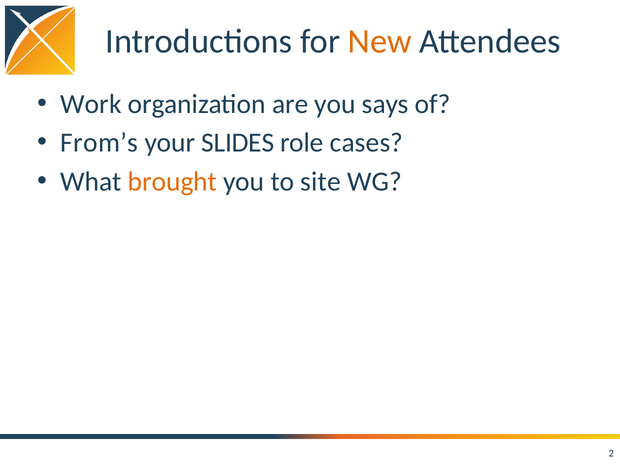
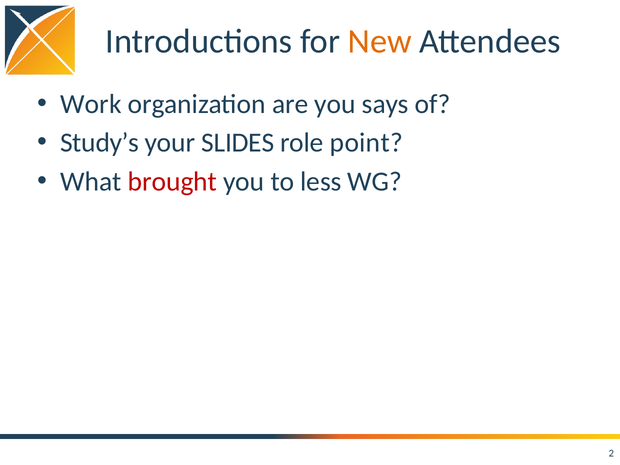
From’s: From’s -> Study’s
cases: cases -> point
brought colour: orange -> red
site: site -> less
